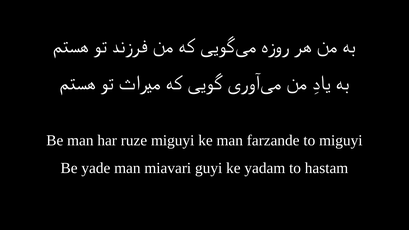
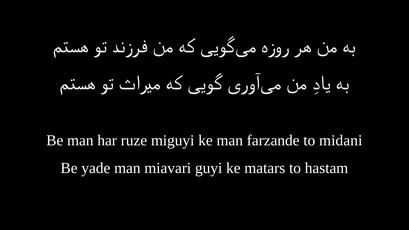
to miguyi: miguyi -> midani
yadam: yadam -> matars
